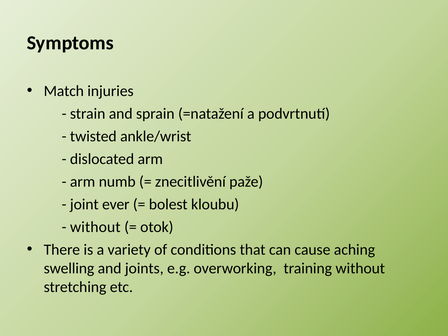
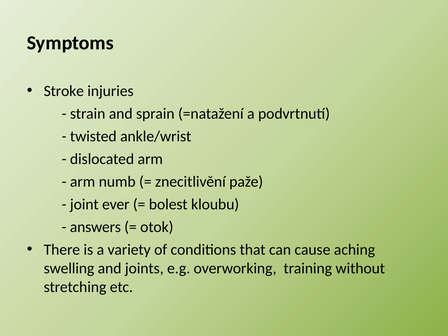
Match: Match -> Stroke
without at (95, 227): without -> answers
